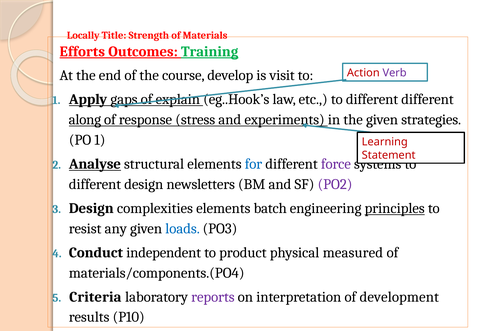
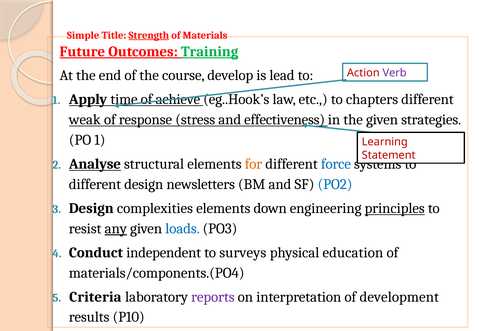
Locally: Locally -> Simple
Strength underline: none -> present
Efforts: Efforts -> Future
visit: visit -> lead
gaps: gaps -> time
explain: explain -> achieve
etc to different: different -> chapters
along: along -> weak
experiments: experiments -> effectiveness
for colour: blue -> orange
force colour: purple -> blue
PO2 colour: purple -> blue
batch: batch -> down
any underline: none -> present
product: product -> surveys
measured: measured -> education
